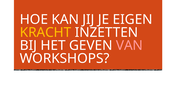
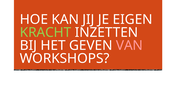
KRACHT colour: yellow -> light green
